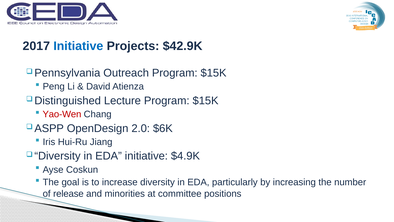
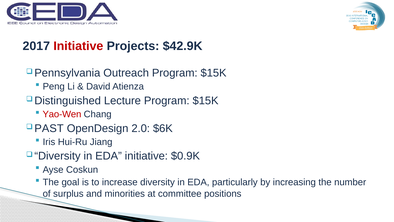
Initiative at (78, 46) colour: blue -> red
ASPP: ASPP -> PAST
$4.9K: $4.9K -> $0.9K
release: release -> surplus
